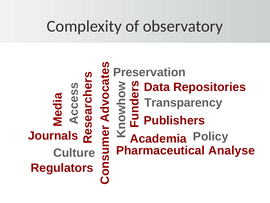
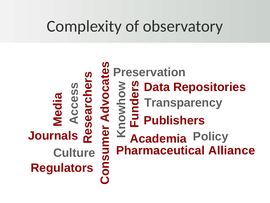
Analyse: Analyse -> Alliance
